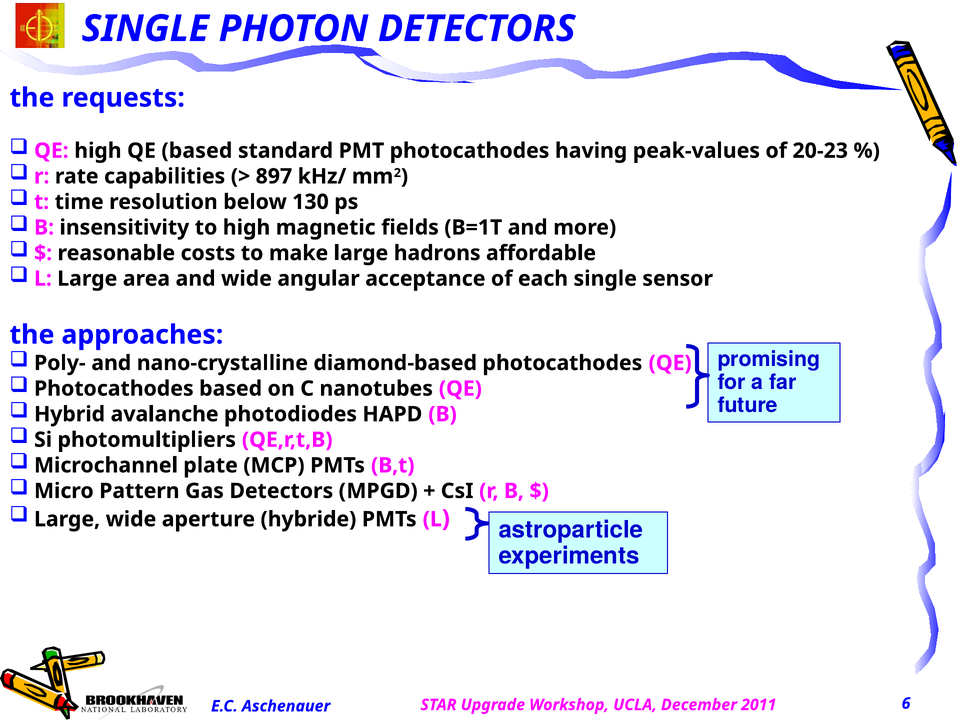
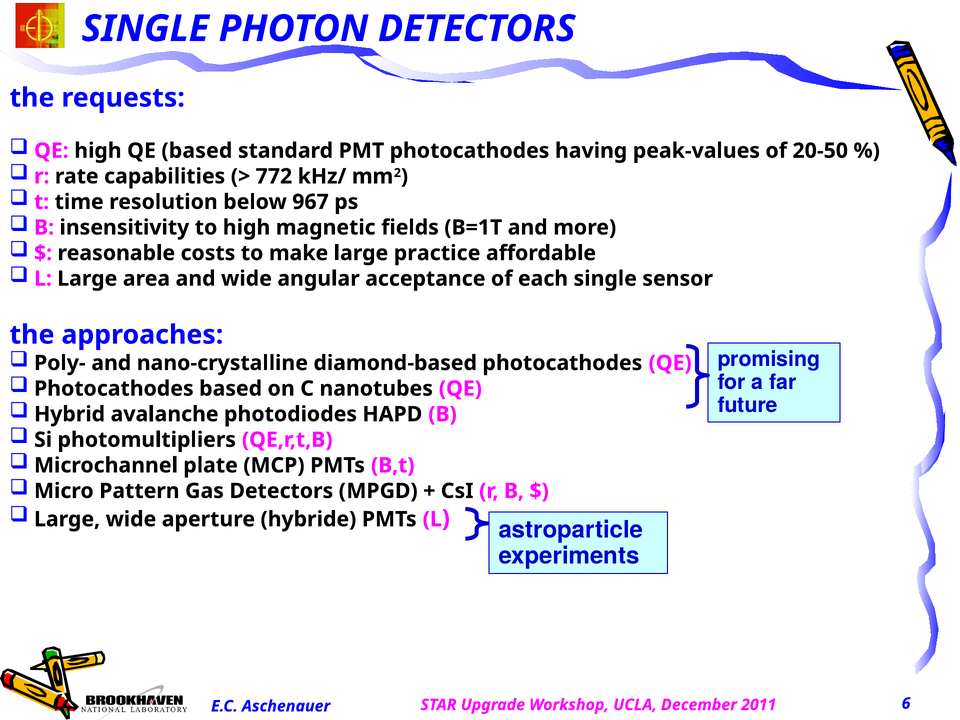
20-23: 20-23 -> 20-50
897: 897 -> 772
130: 130 -> 967
hadrons: hadrons -> practice
